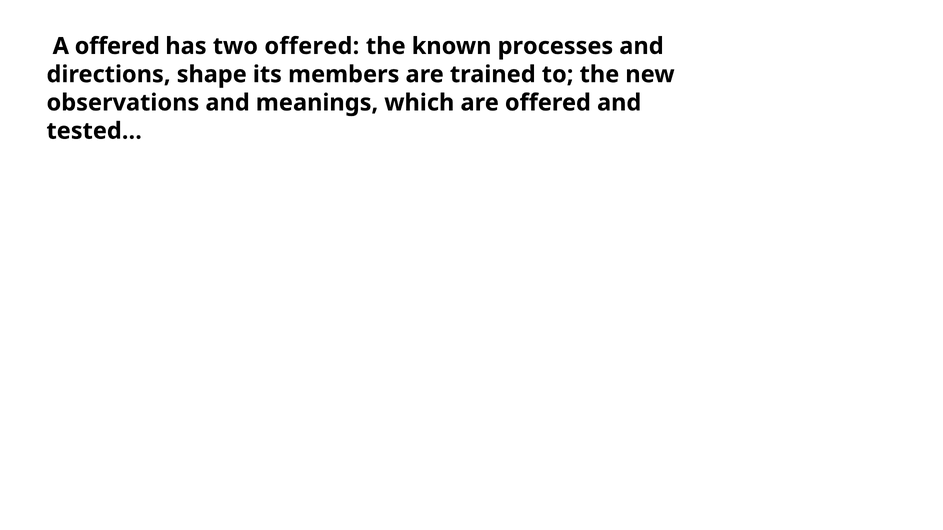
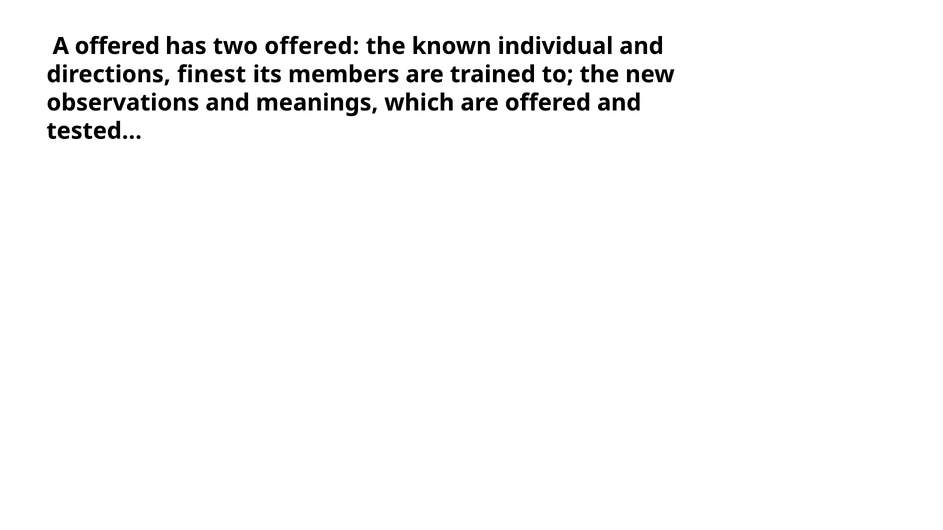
processes: processes -> individual
shape: shape -> finest
